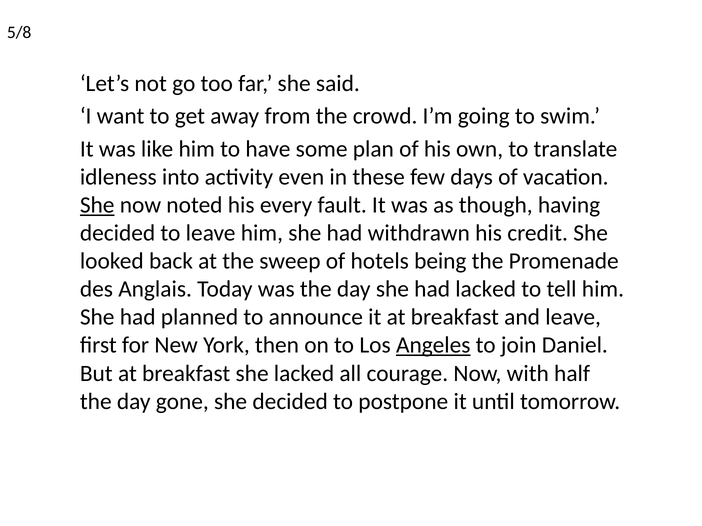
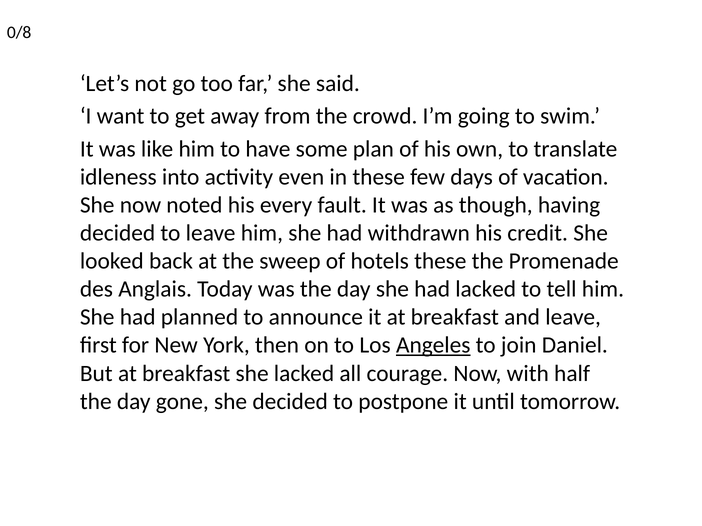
5/8: 5/8 -> 0/8
She at (97, 205) underline: present -> none
hotels being: being -> these
